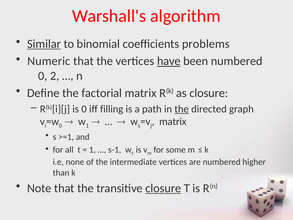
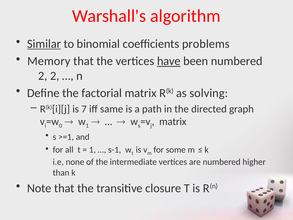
Numeric: Numeric -> Memory
0 at (43, 76): 0 -> 2
as closure: closure -> solving
is 0: 0 -> 7
filling: filling -> same
the at (182, 109) underline: present -> none
closure at (163, 188) underline: present -> none
